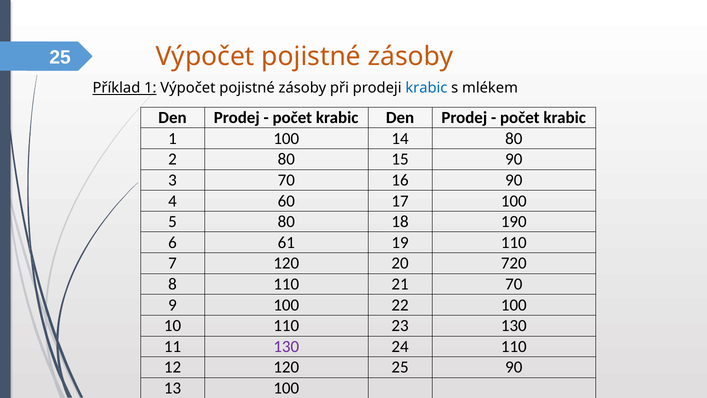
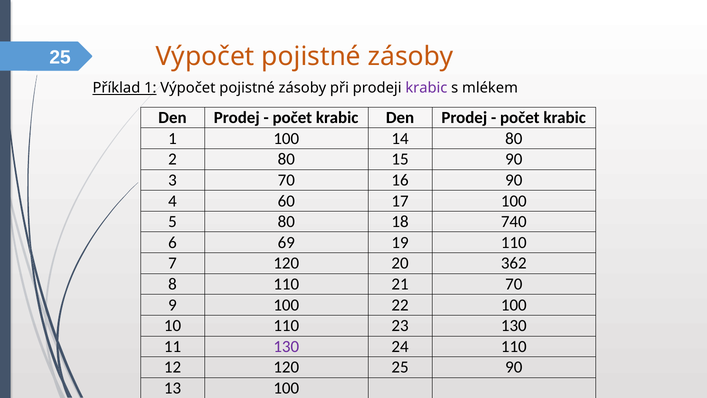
krabic at (426, 88) colour: blue -> purple
190: 190 -> 740
61: 61 -> 69
720: 720 -> 362
